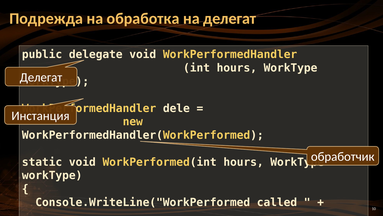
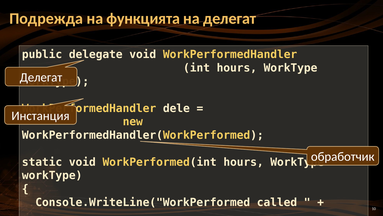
обработка: обработка -> функцията
